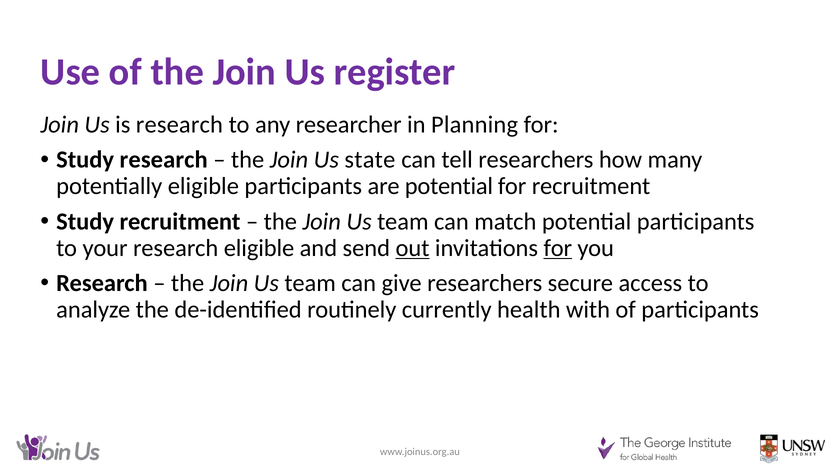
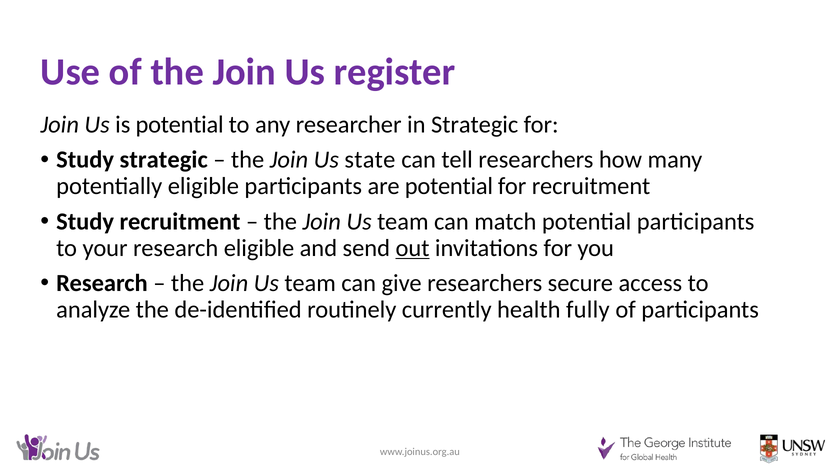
is research: research -> potential
in Planning: Planning -> Strategic
Study research: research -> strategic
for at (558, 248) underline: present -> none
with: with -> fully
